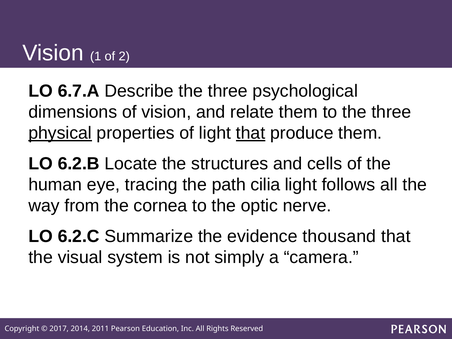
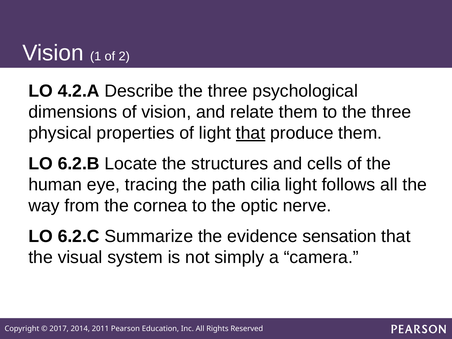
6.7.A: 6.7.A -> 4.2.A
physical underline: present -> none
thousand: thousand -> sensation
